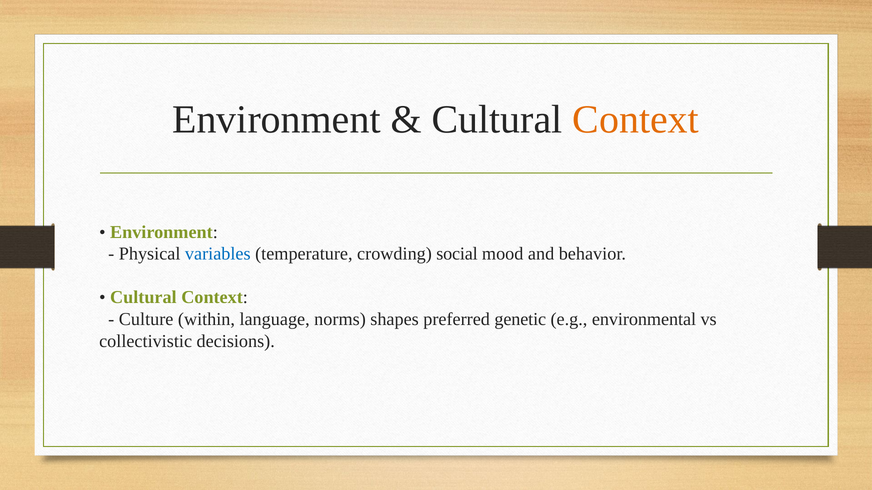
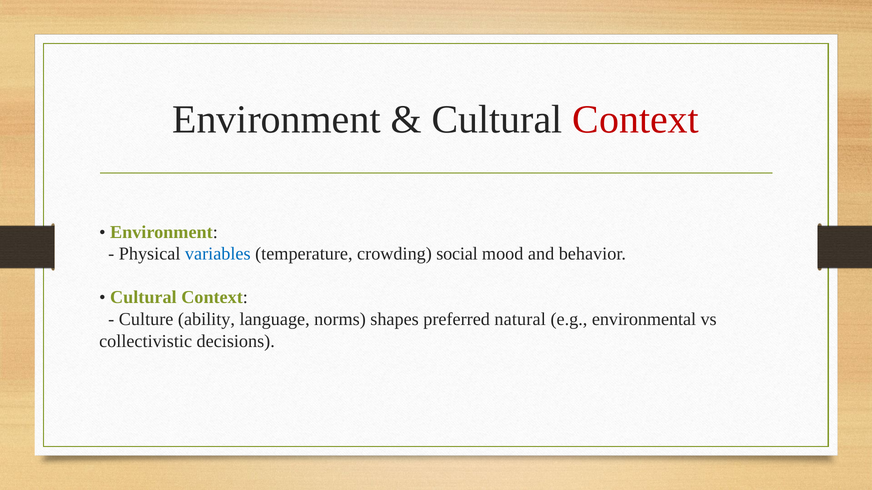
Context at (636, 120) colour: orange -> red
within: within -> ability
genetic: genetic -> natural
